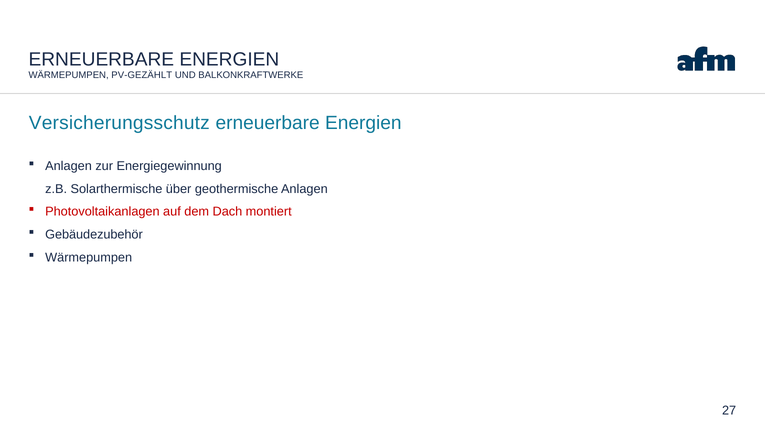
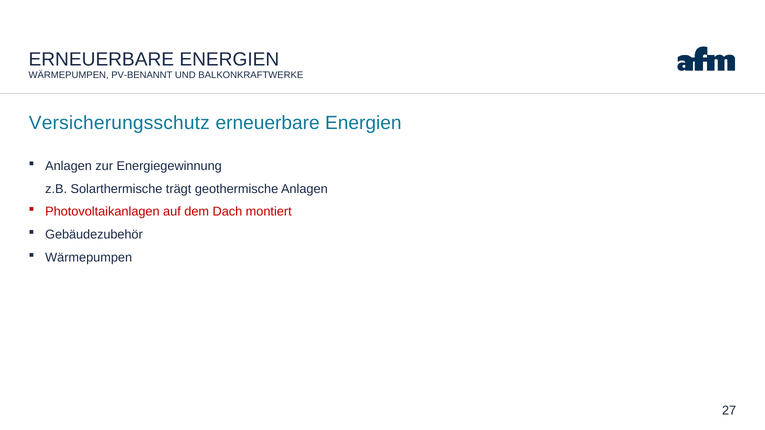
PV-GEZÄHLT: PV-GEZÄHLT -> PV-BENANNT
über: über -> trägt
